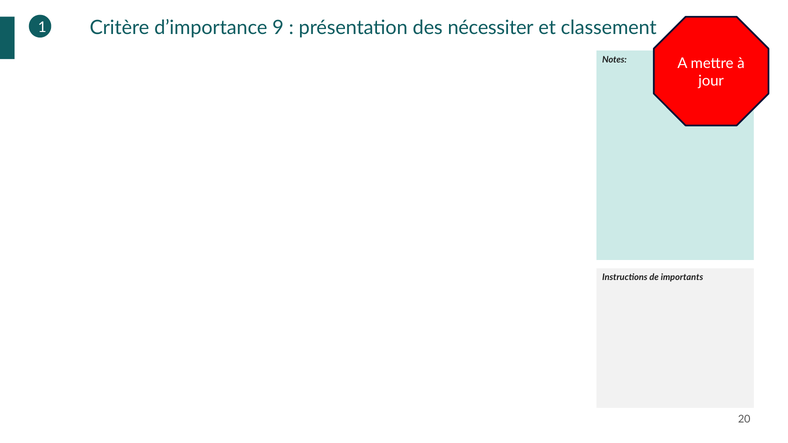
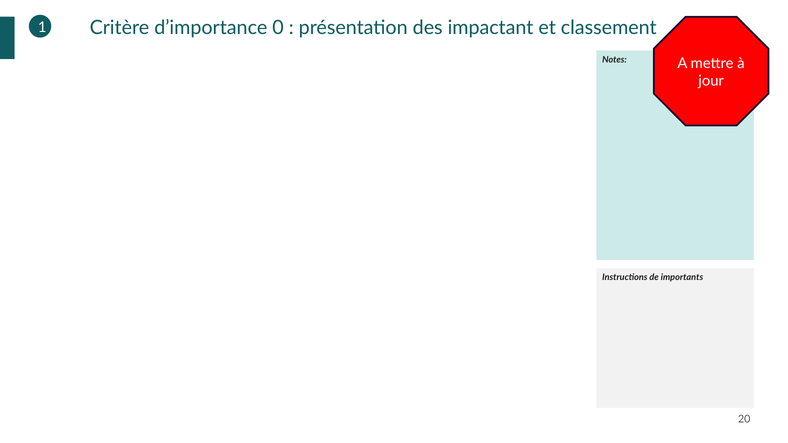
9: 9 -> 0
nécessiter: nécessiter -> impactant
